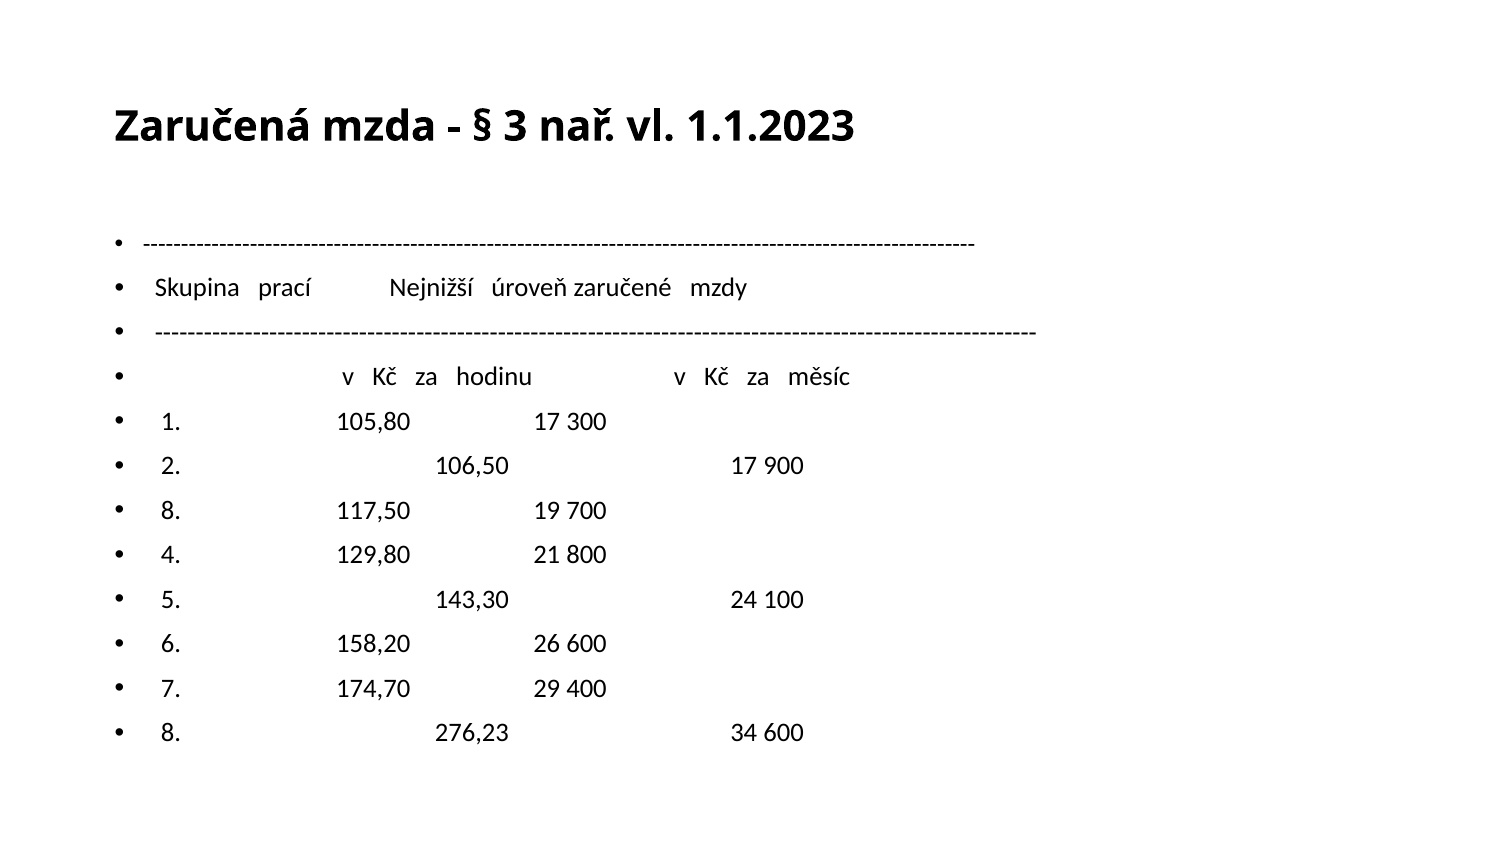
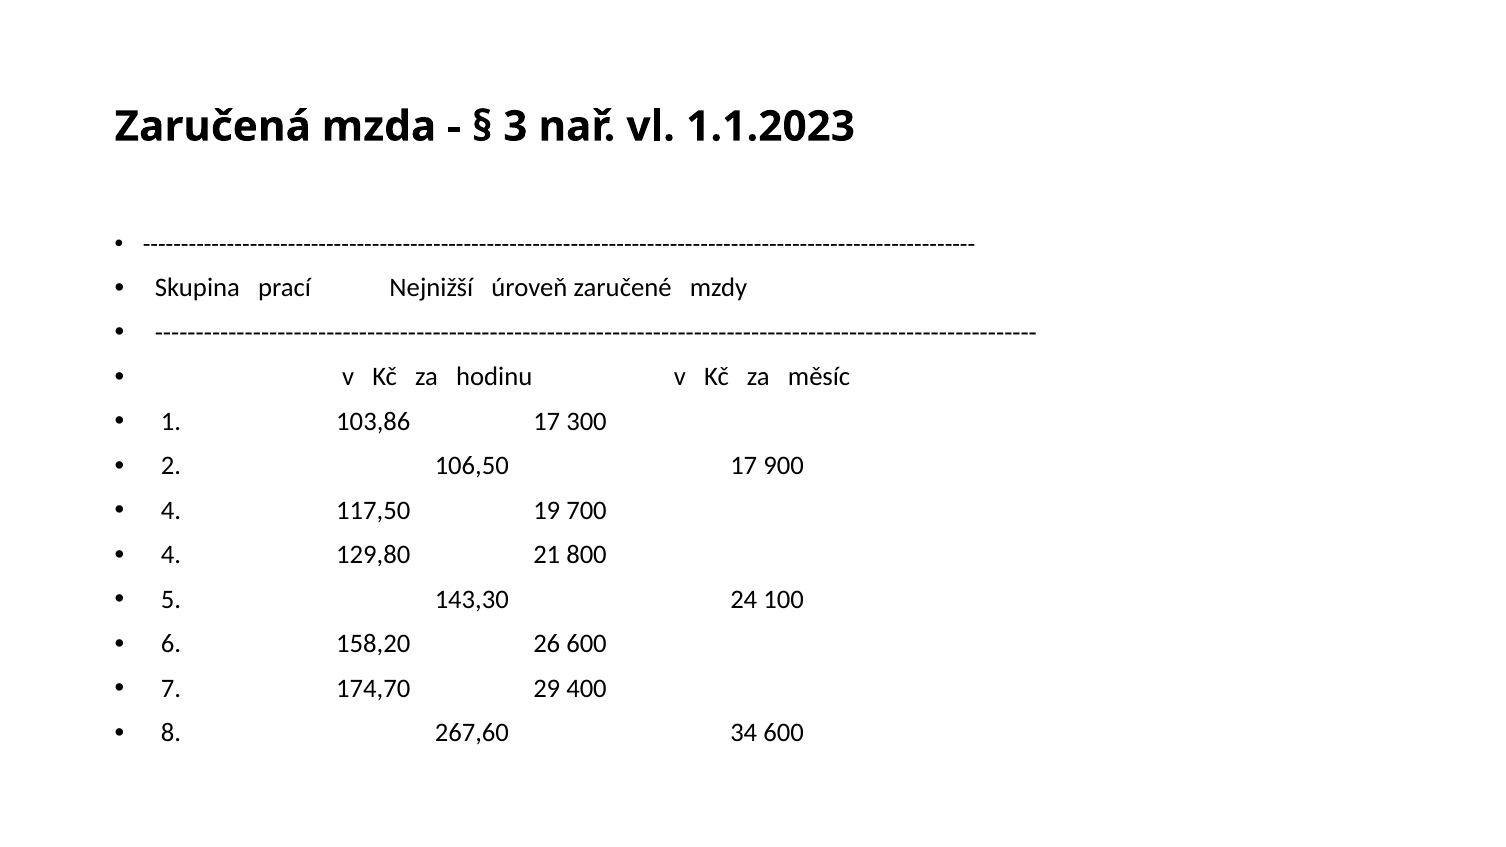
105,80: 105,80 -> 103,86
8 at (171, 511): 8 -> 4
276,23: 276,23 -> 267,60
